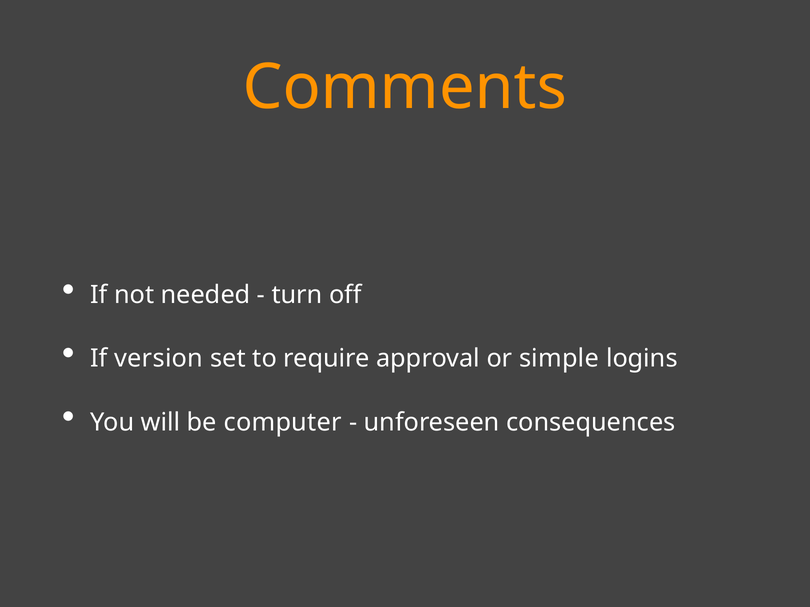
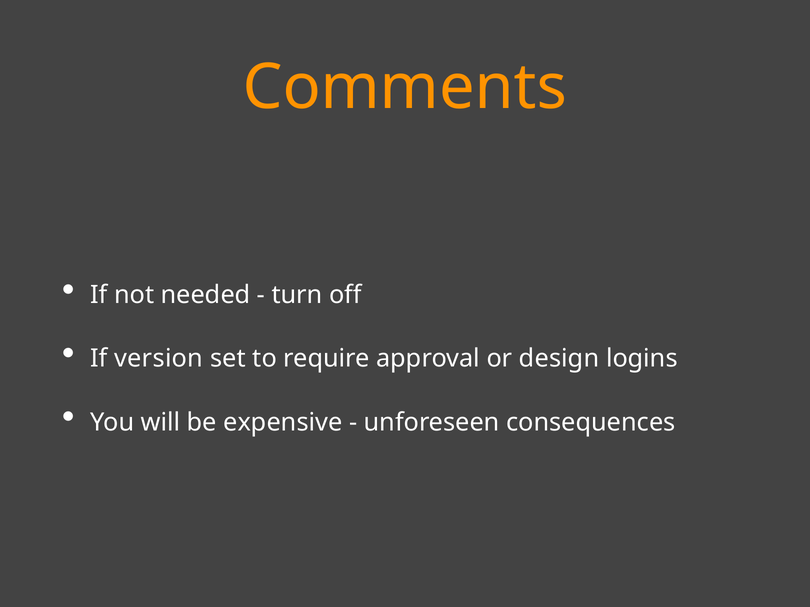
simple: simple -> design
computer: computer -> expensive
